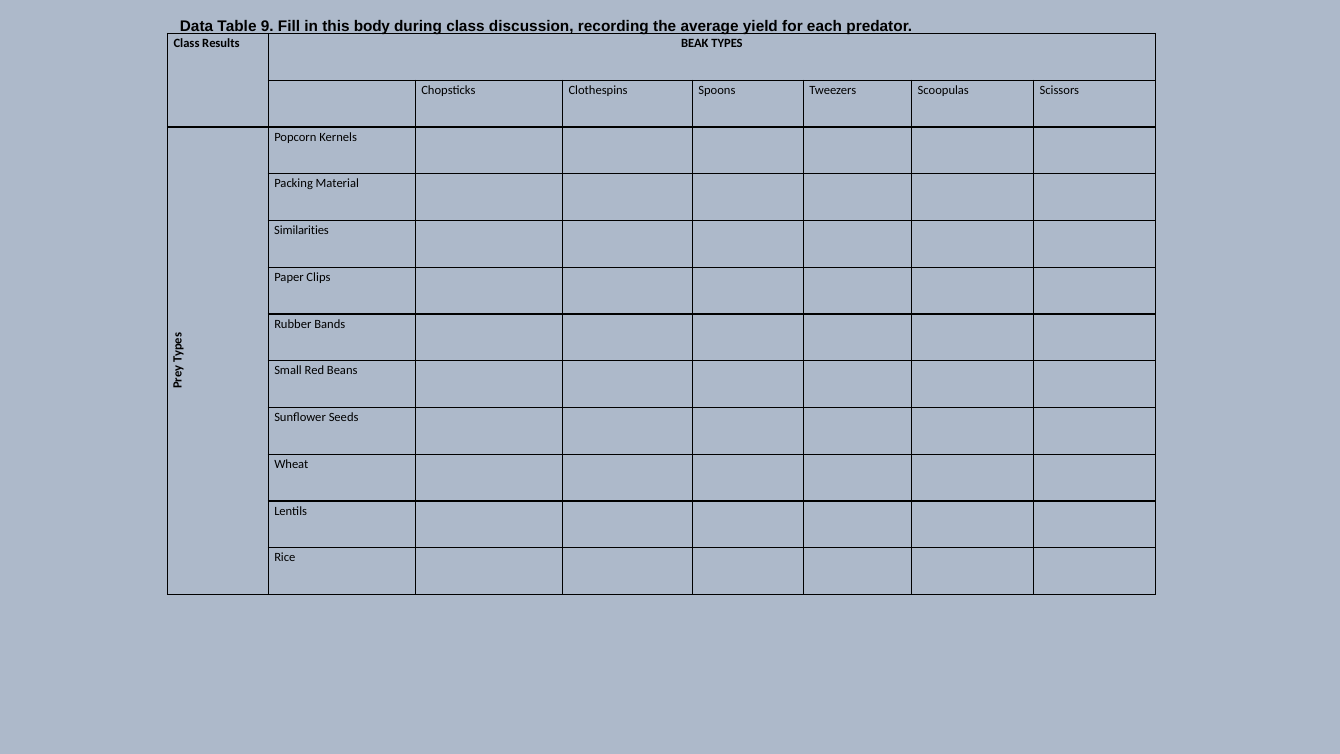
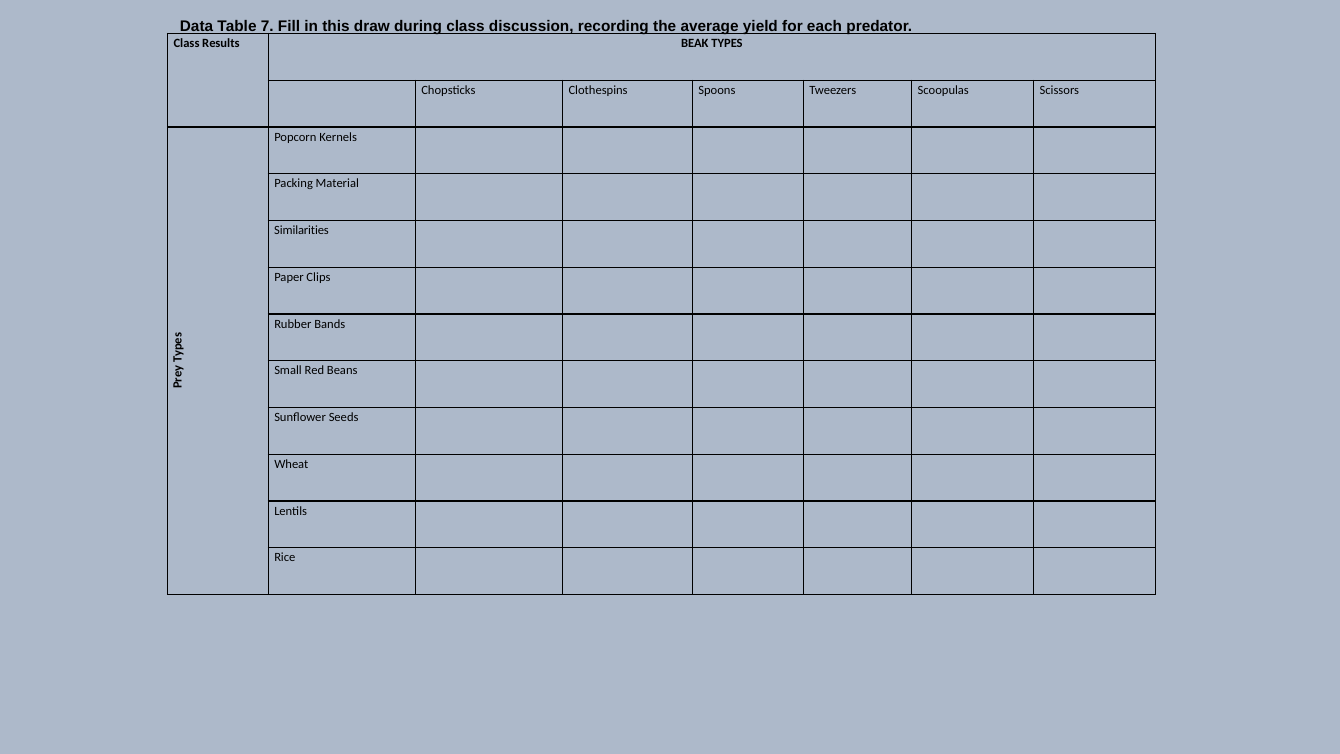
9: 9 -> 7
body: body -> draw
